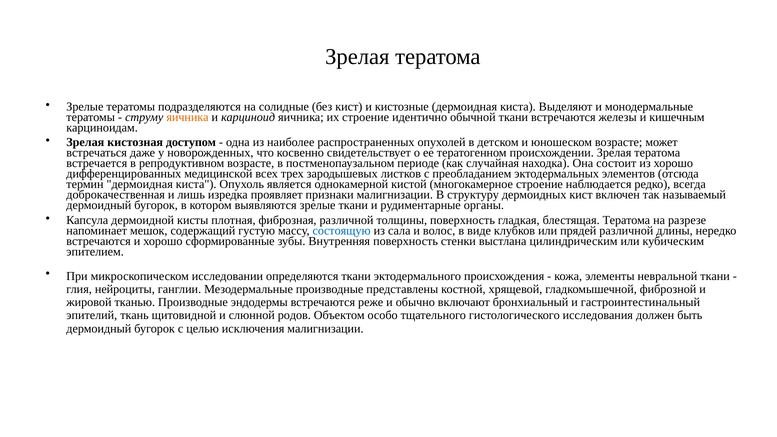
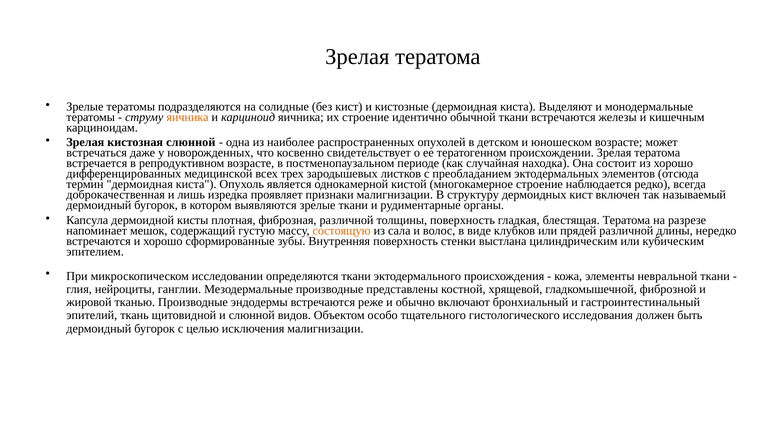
кистозная доступом: доступом -> слюнной
состоящую colour: blue -> orange
родов: родов -> видов
